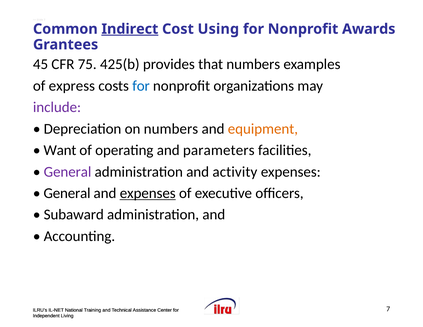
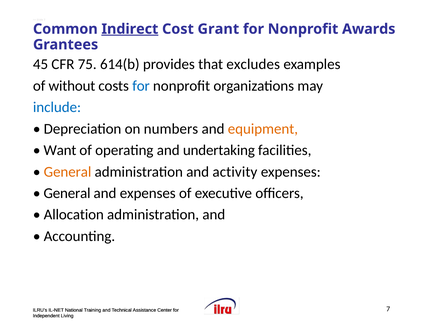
Using: Using -> Grant
425(b: 425(b -> 614(b
that numbers: numbers -> excludes
express: express -> without
include colour: purple -> blue
parameters: parameters -> undertaking
General at (68, 172) colour: purple -> orange
expenses at (148, 193) underline: present -> none
Subaward: Subaward -> Allocation
